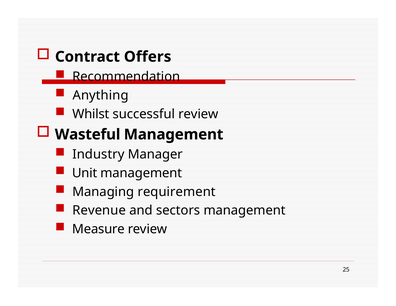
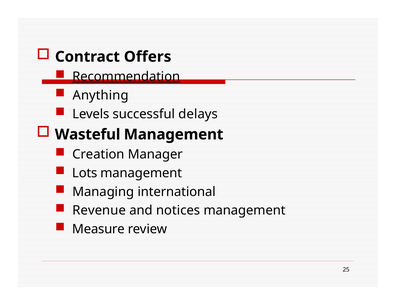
Recommendation underline: none -> present
Whilst: Whilst -> Levels
successful review: review -> delays
Industry: Industry -> Creation
Unit: Unit -> Lots
requirement: requirement -> international
sectors: sectors -> notices
